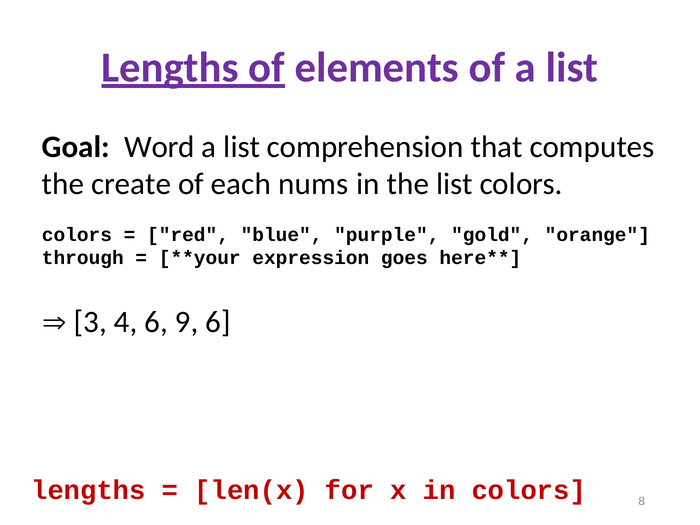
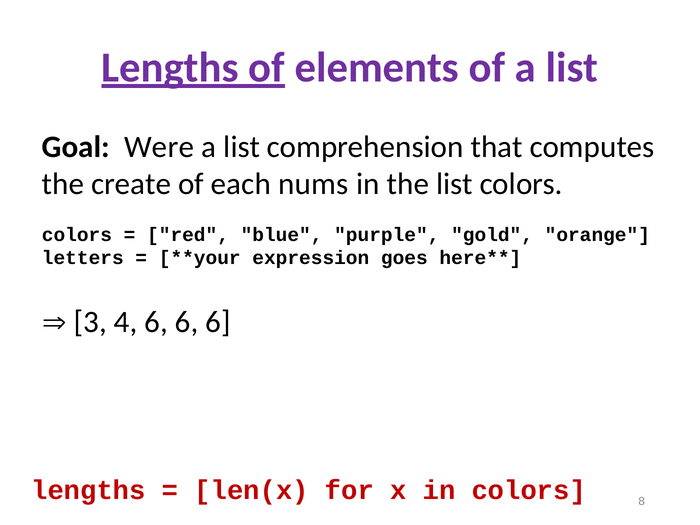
Word: Word -> Were
through: through -> letters
4 6 9: 9 -> 6
